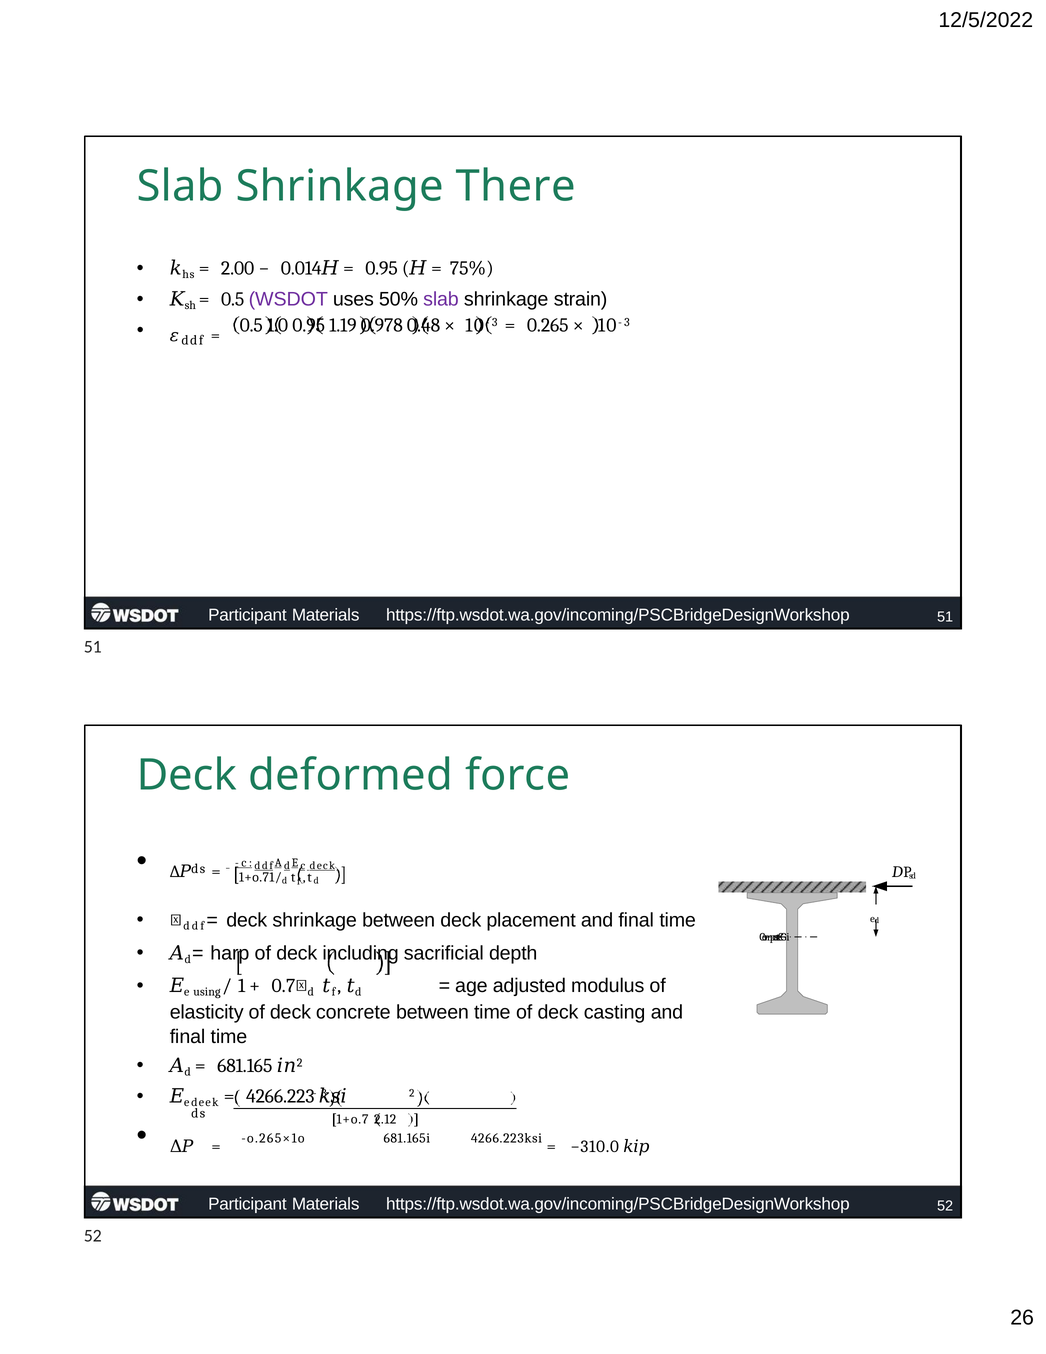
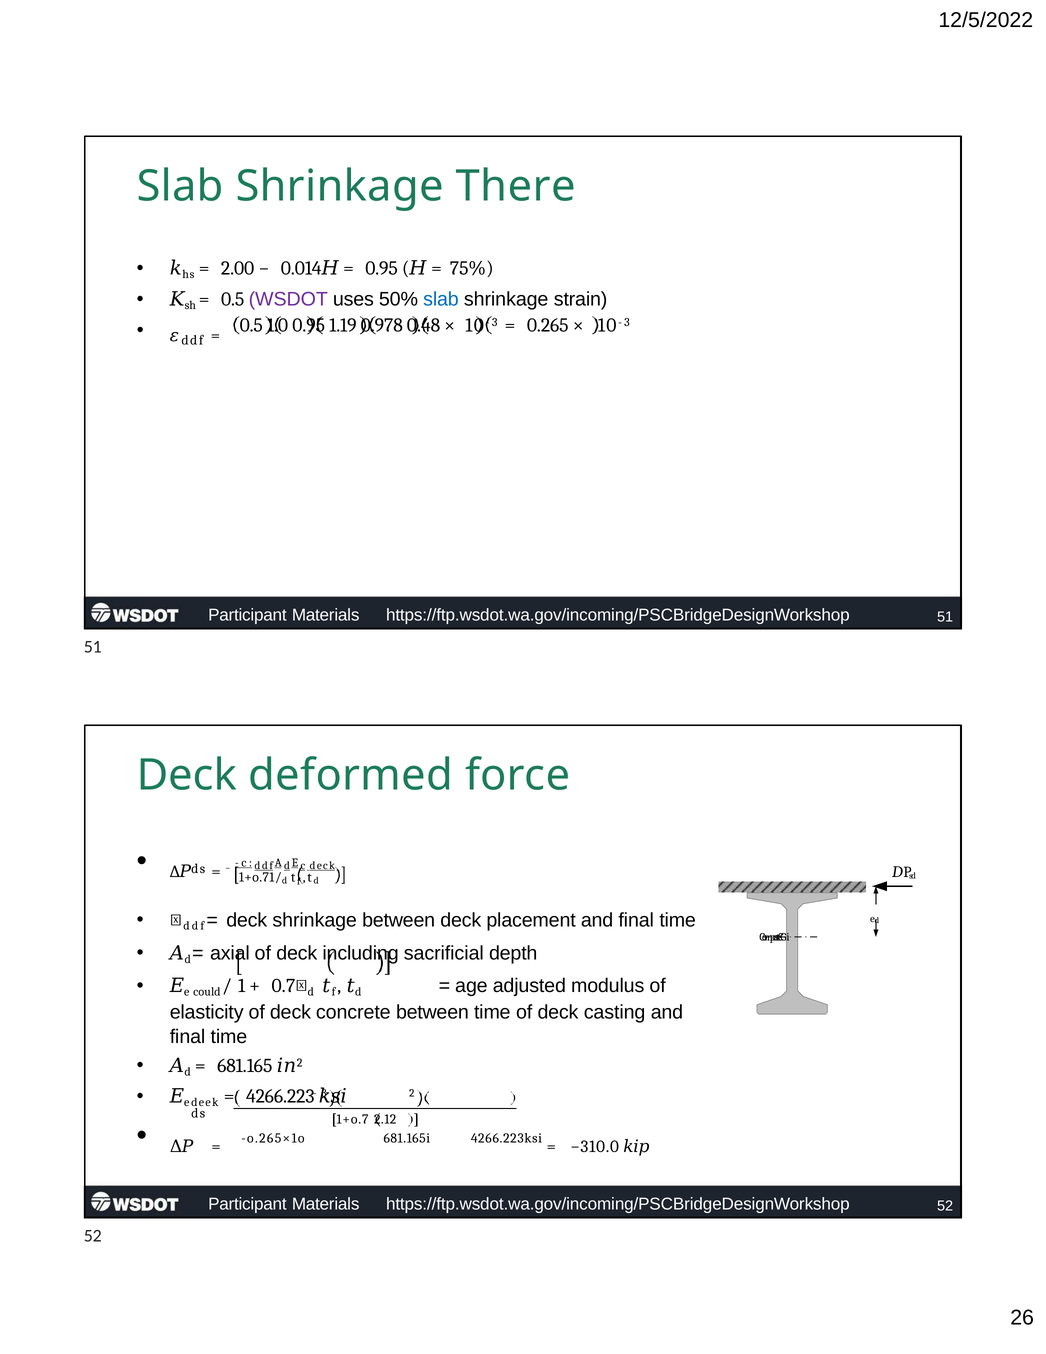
slab at (441, 299) colour: purple -> blue
harp: harp -> axial
using: using -> could
